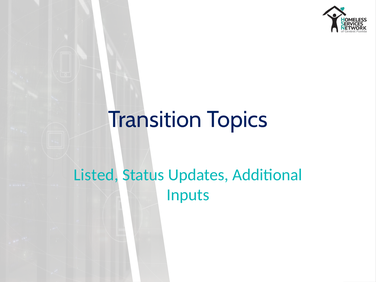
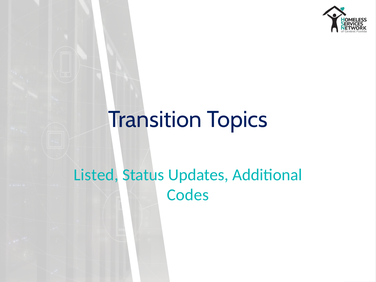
Inputs: Inputs -> Codes
